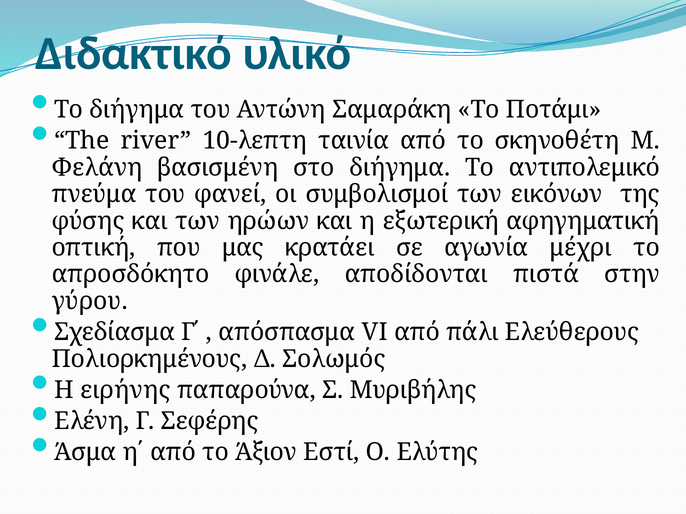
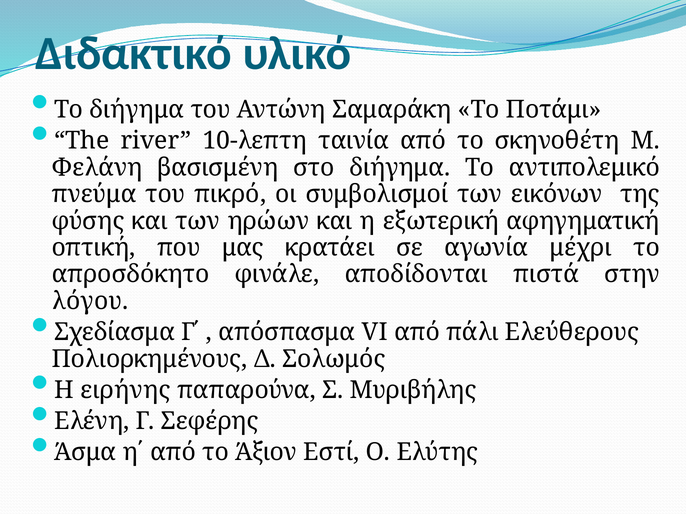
φανεί: φανεί -> πικρό
γύρου: γύρου -> λόγου
